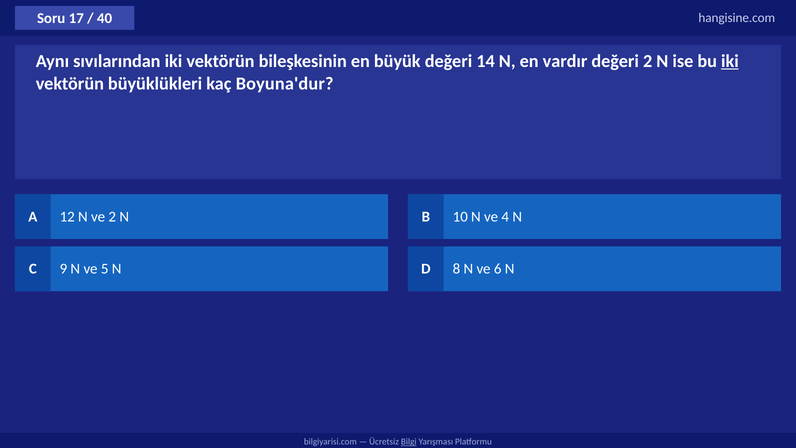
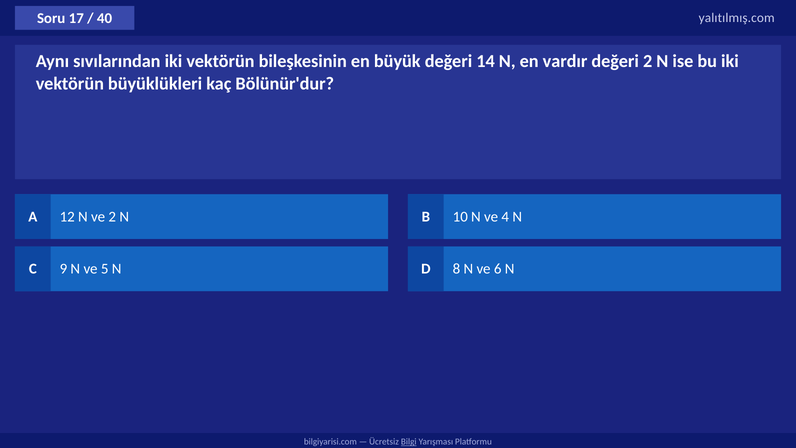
hangisine.com: hangisine.com -> yalıtılmış.com
iki at (730, 61) underline: present -> none
Boyuna'dur: Boyuna'dur -> Bölünür'dur
